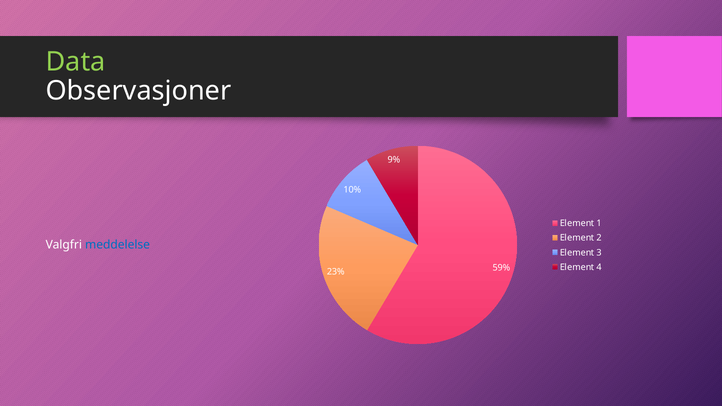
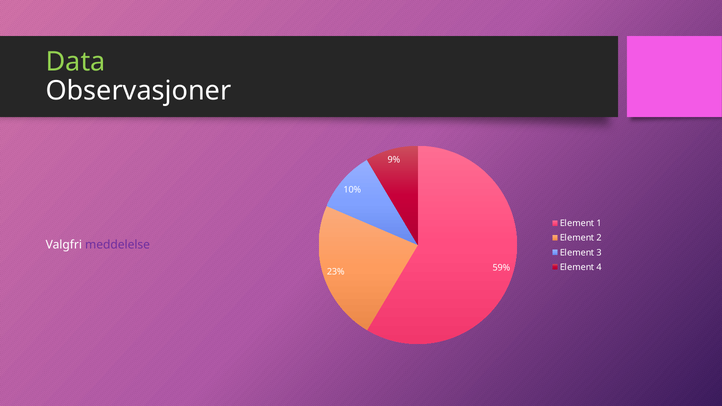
meddelelse colour: blue -> purple
